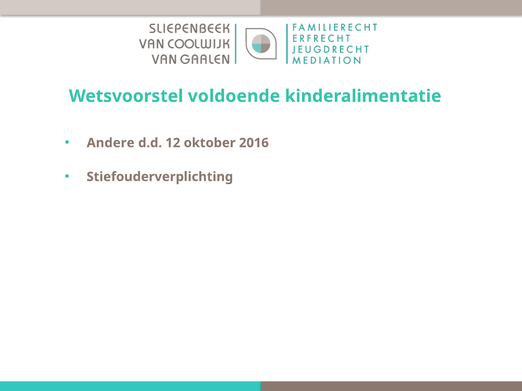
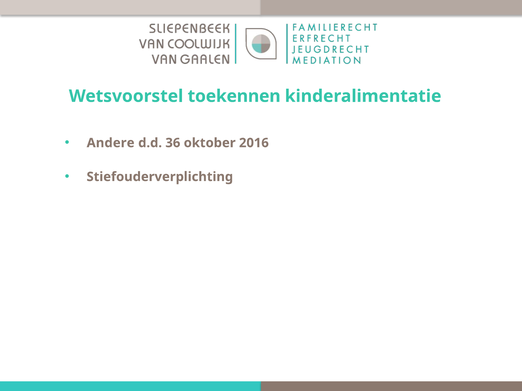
voldoende: voldoende -> toekennen
12: 12 -> 36
